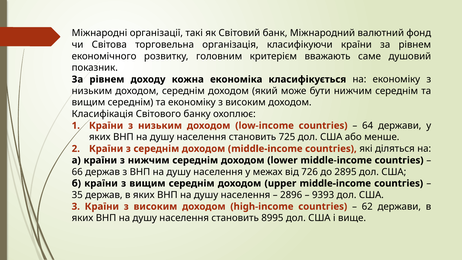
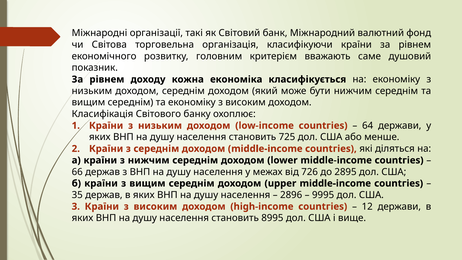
9393: 9393 -> 9995
62: 62 -> 12
